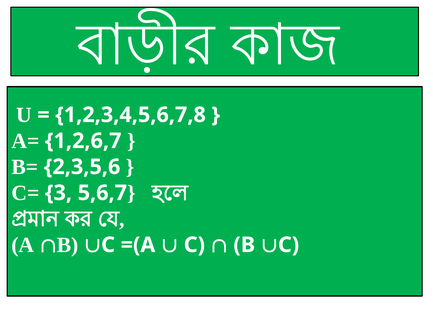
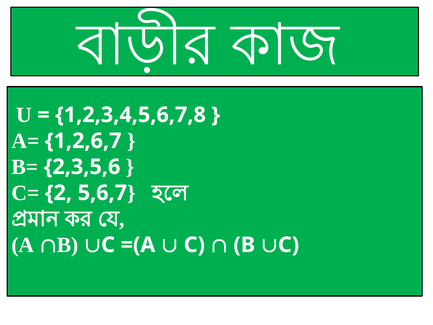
3: 3 -> 2
